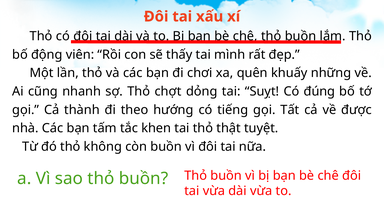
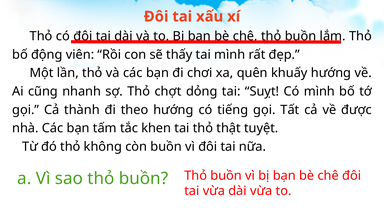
khuấy những: những -> hướng
Có đúng: đúng -> mình
